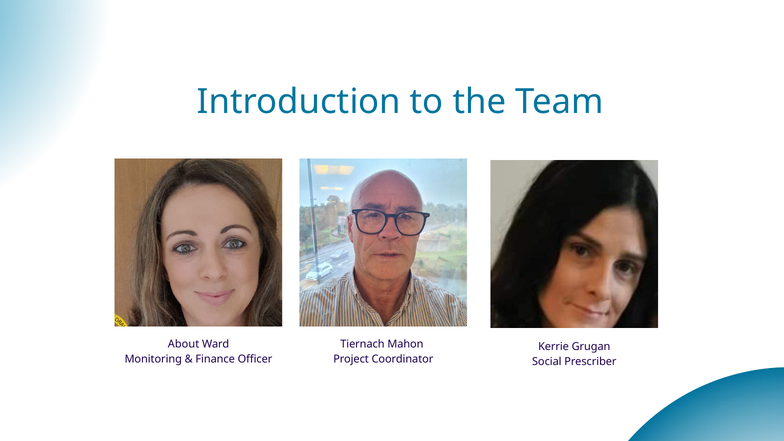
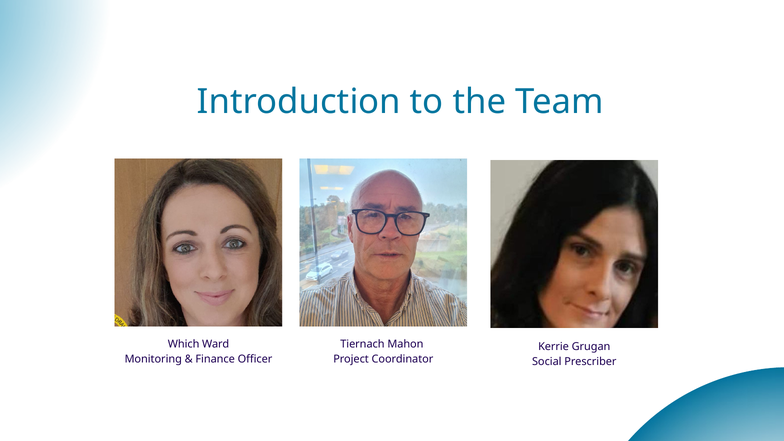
About: About -> Which
